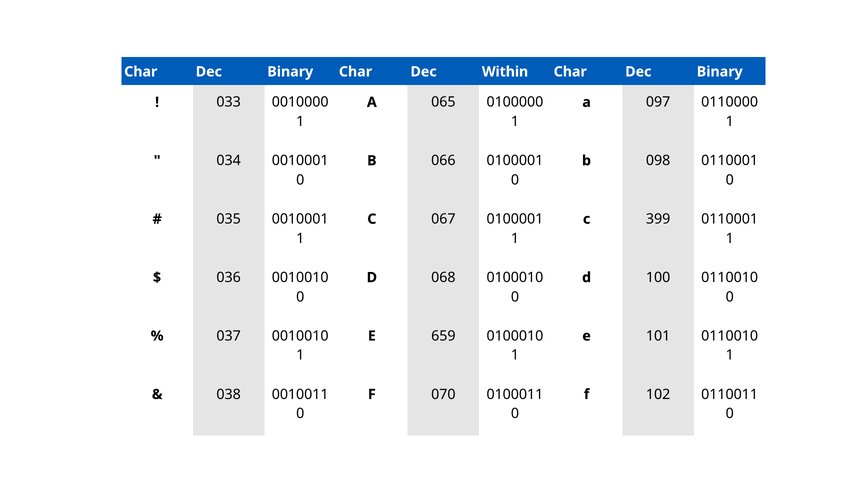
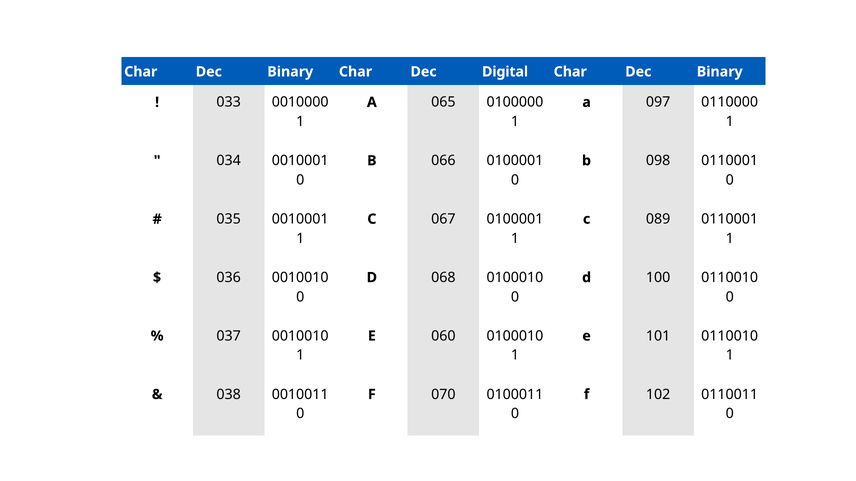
Within: Within -> Digital
399: 399 -> 089
659: 659 -> 060
